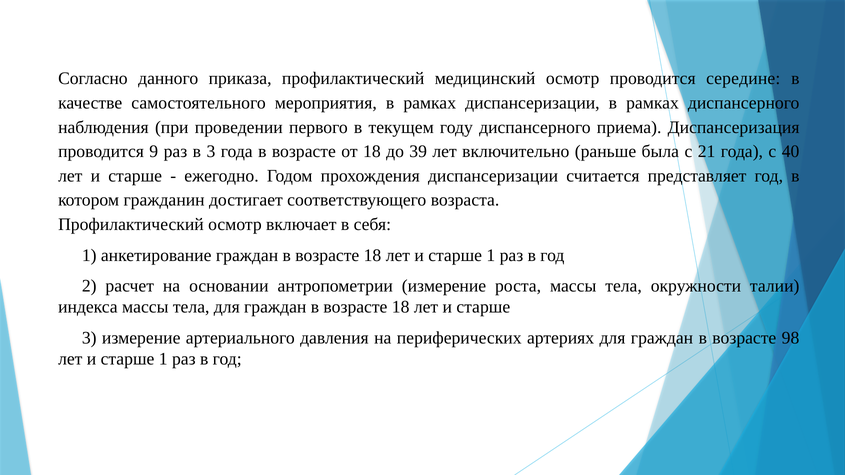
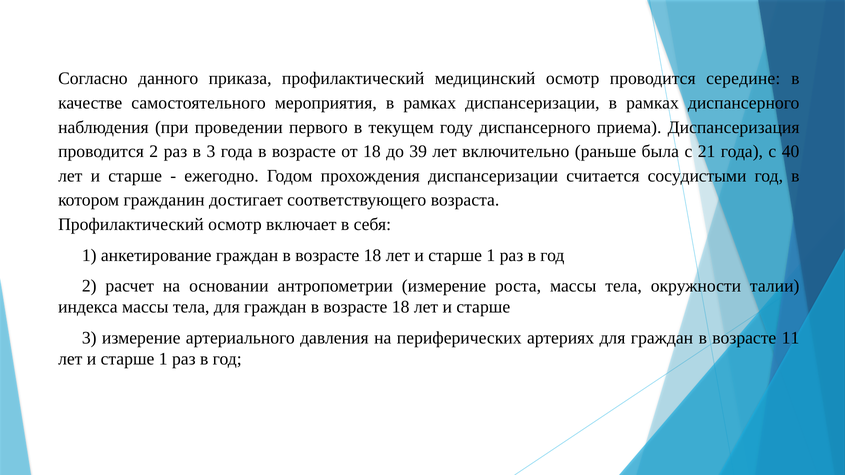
проводится 9: 9 -> 2
представляет: представляет -> сосудистыми
98: 98 -> 11
